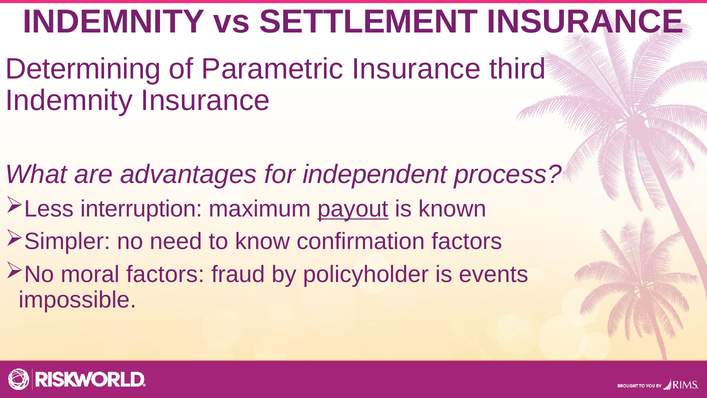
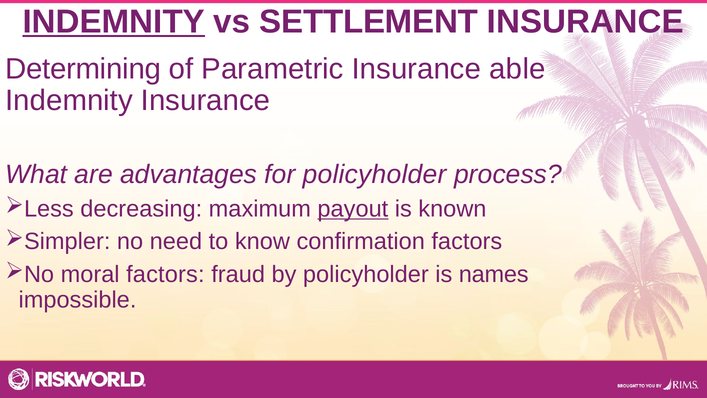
INDEMNITY at (114, 22) underline: none -> present
third: third -> able
for independent: independent -> policyholder
interruption: interruption -> decreasing
events: events -> names
